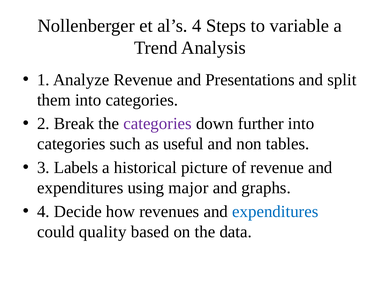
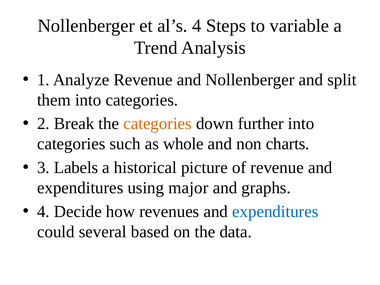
and Presentations: Presentations -> Nollenberger
categories at (158, 124) colour: purple -> orange
useful: useful -> whole
tables: tables -> charts
quality: quality -> several
